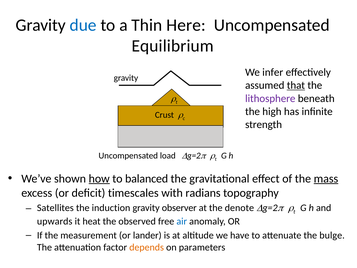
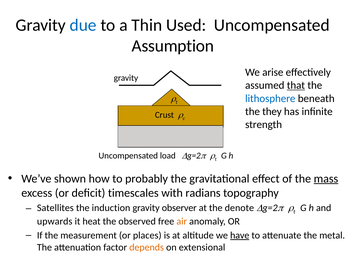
Here: Here -> Used
Equilibrium: Equilibrium -> Assumption
infer: infer -> arise
lithosphere colour: purple -> blue
high: high -> they
how underline: present -> none
balanced: balanced -> probably
air colour: blue -> orange
lander: lander -> places
have underline: none -> present
bulge: bulge -> metal
parameters: parameters -> extensional
